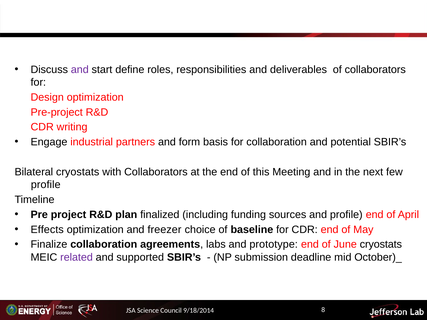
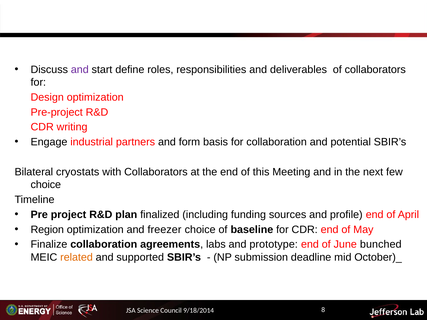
profile at (46, 185): profile -> choice
Effects: Effects -> Region
June cryostats: cryostats -> bunched
related colour: purple -> orange
